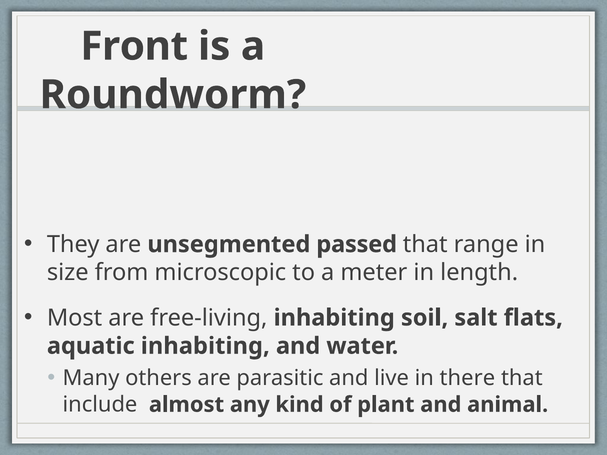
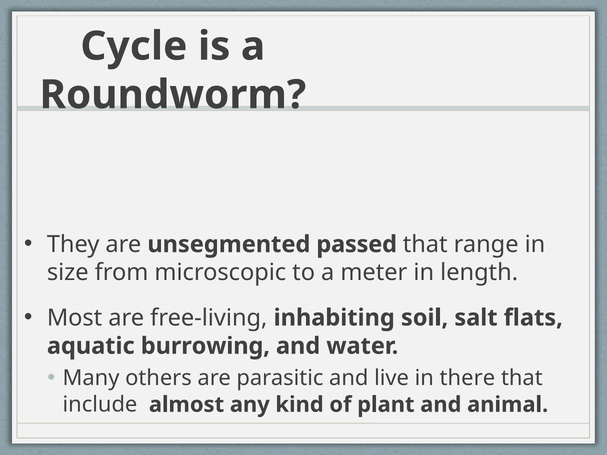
Front: Front -> Cycle
aquatic inhabiting: inhabiting -> burrowing
